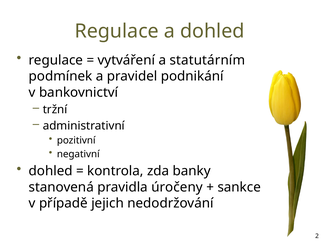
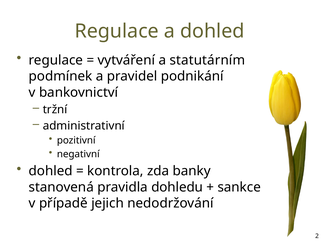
úročeny: úročeny -> dohledu
